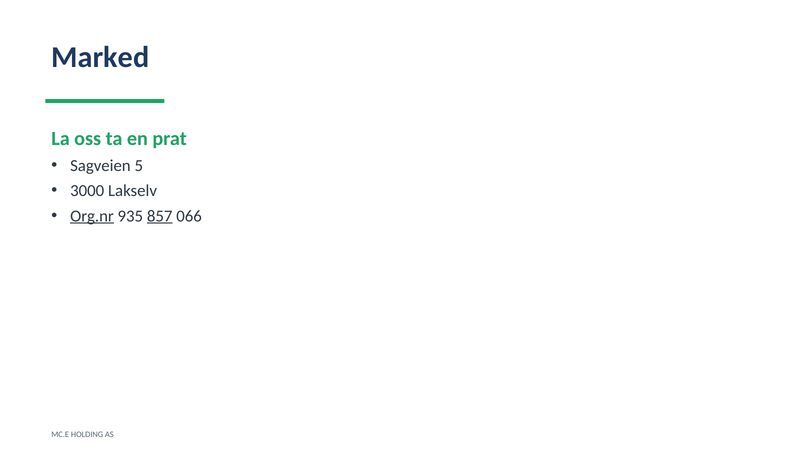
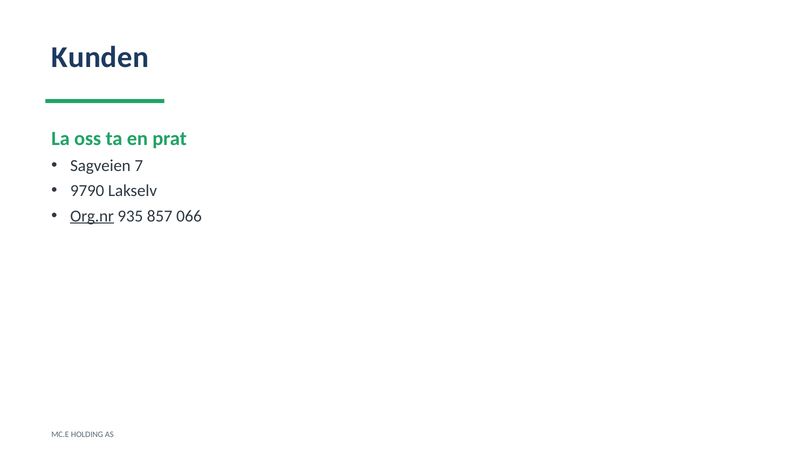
Marked: Marked -> Kunden
5: 5 -> 7
3000: 3000 -> 9790
857 underline: present -> none
